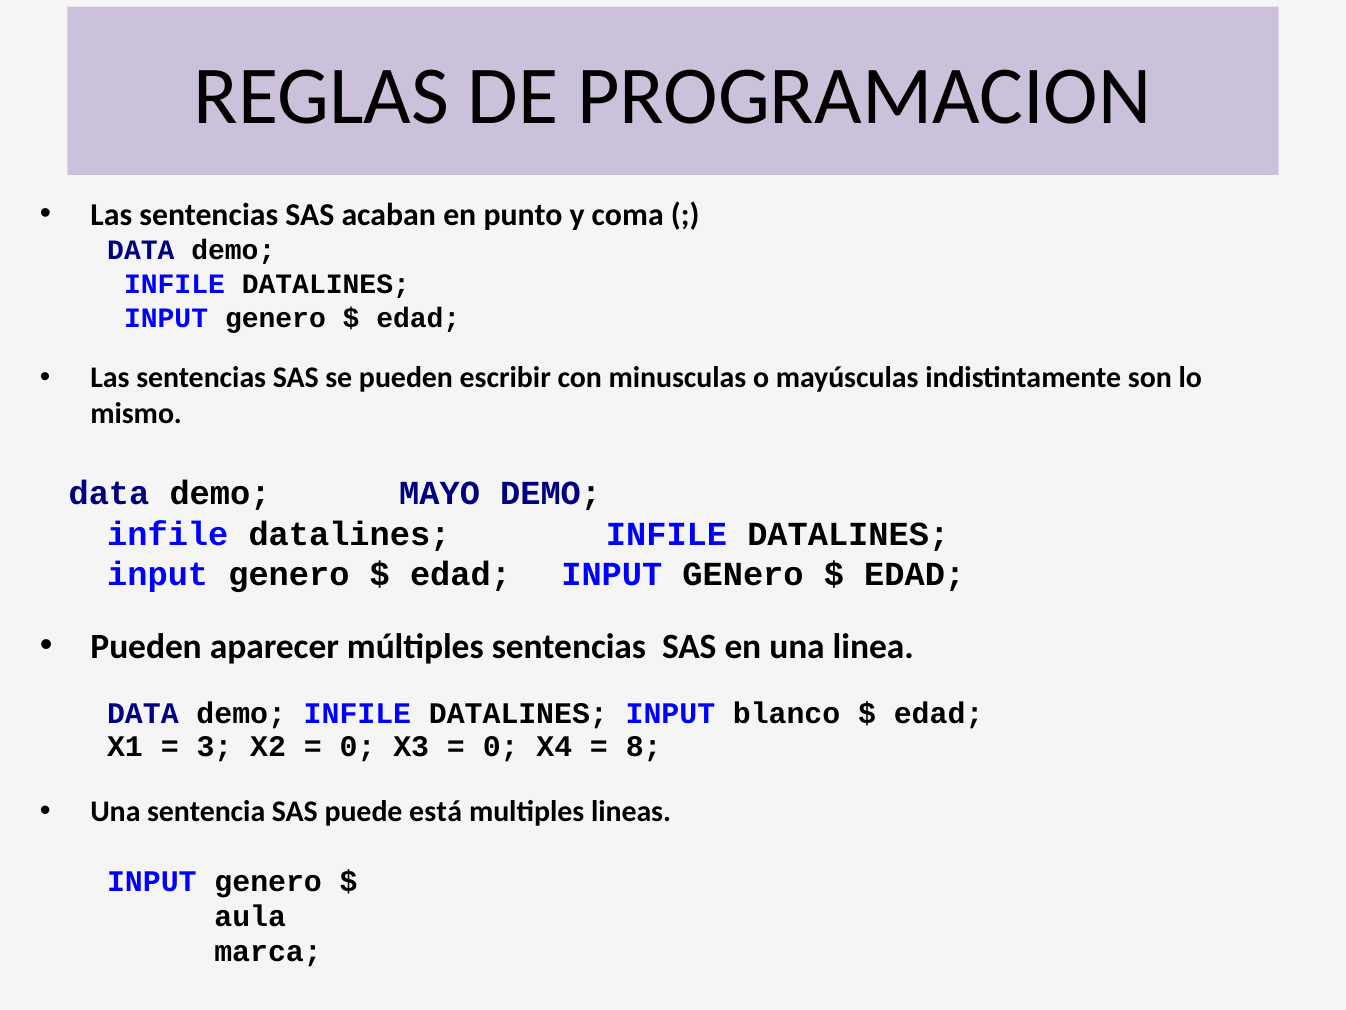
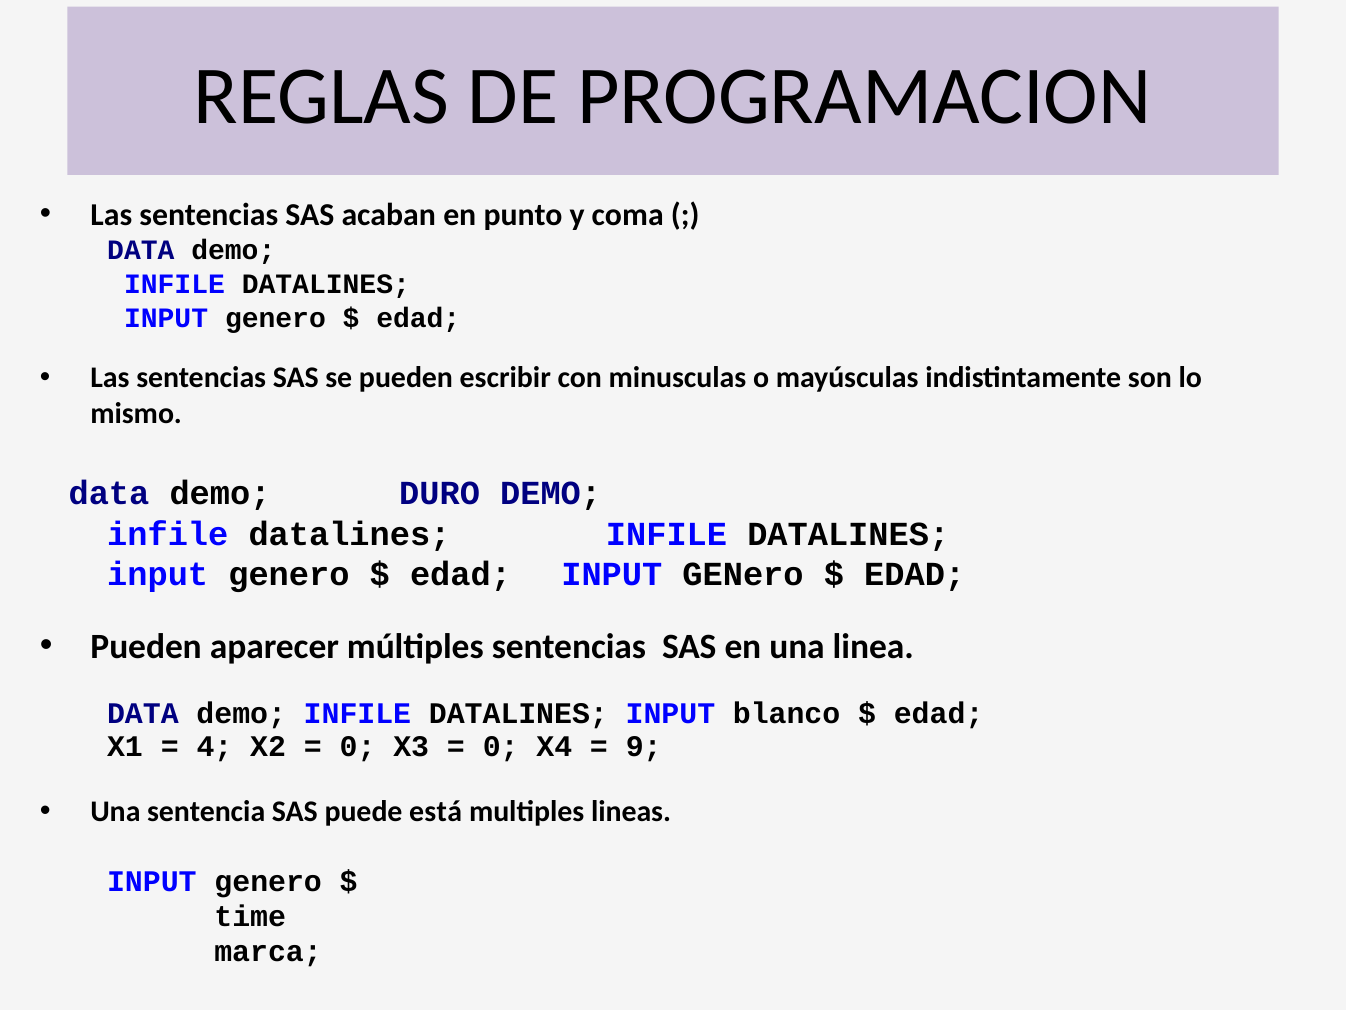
MAYO: MAYO -> DURO
3: 3 -> 4
8: 8 -> 9
aula: aula -> time
